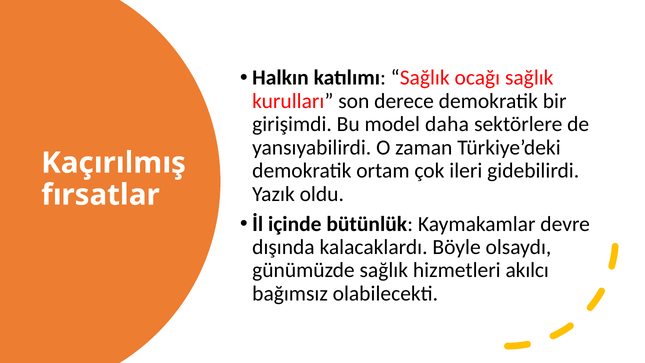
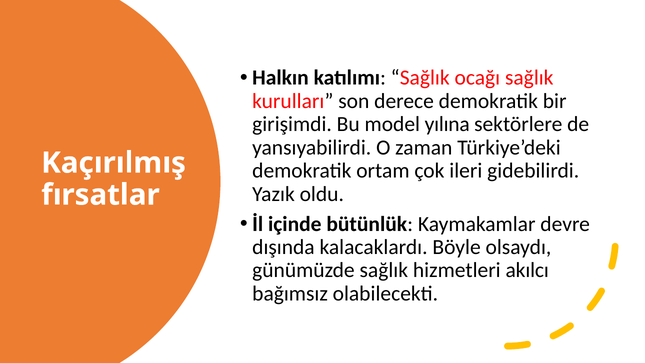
daha: daha -> yılına
